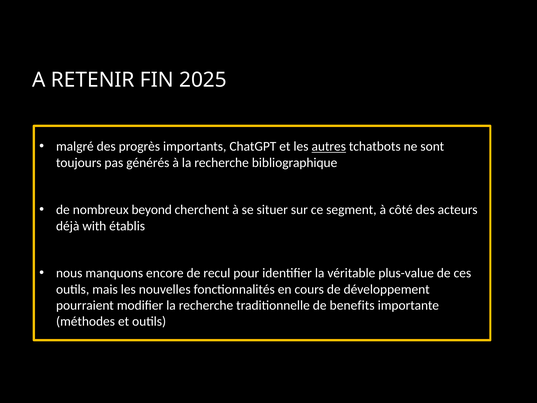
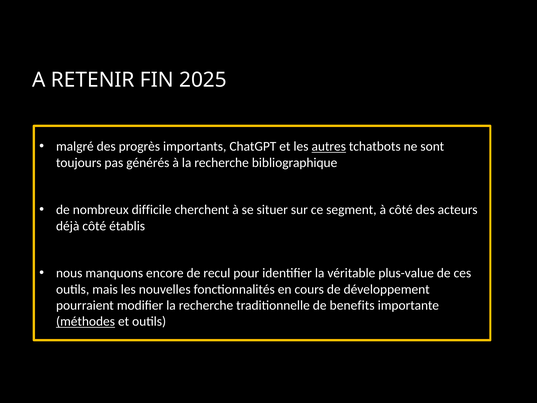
beyond: beyond -> difficile
déjà with: with -> côté
méthodes underline: none -> present
